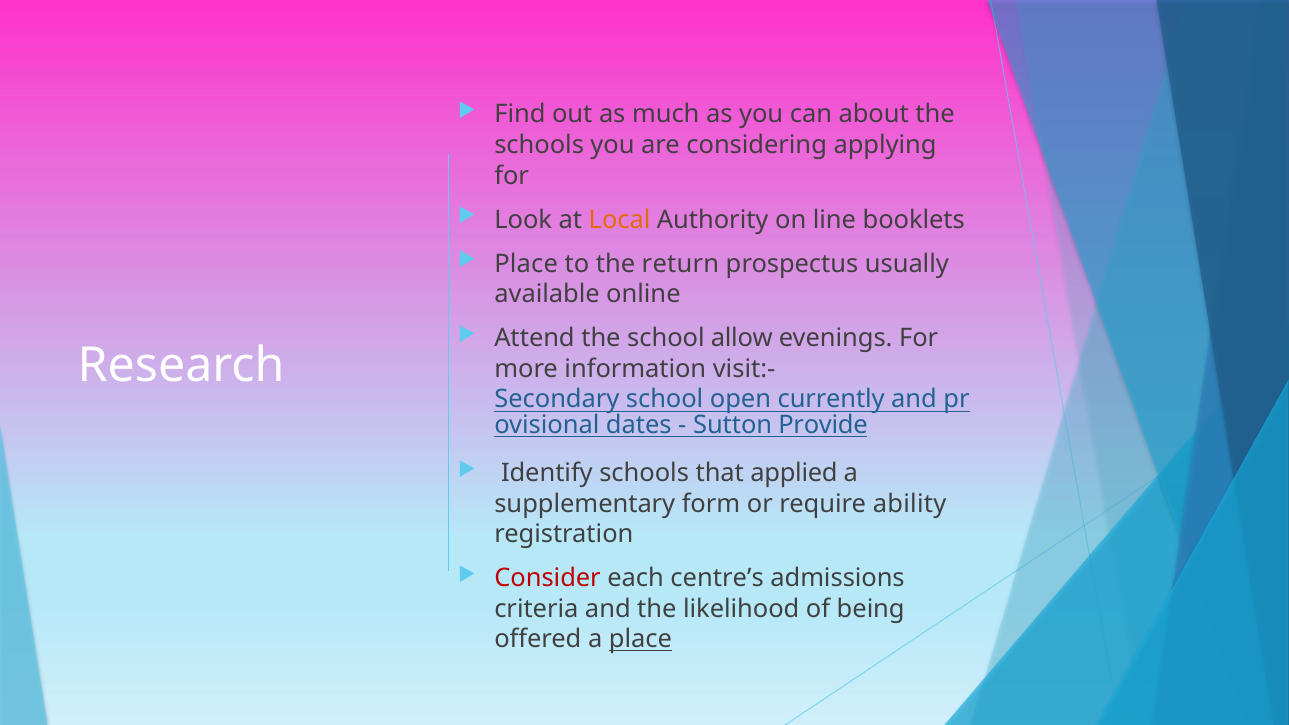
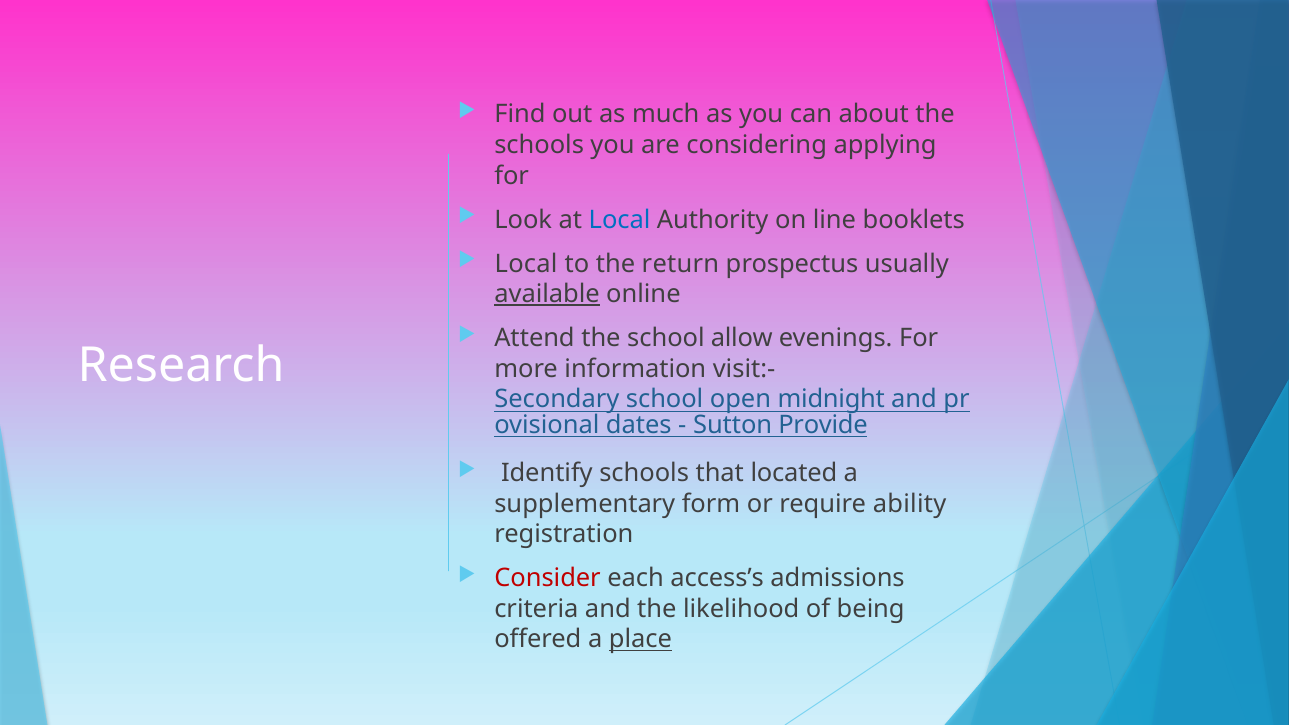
Local at (620, 220) colour: orange -> blue
Place at (526, 264): Place -> Local
available underline: none -> present
currently: currently -> midnight
applied: applied -> located
centre’s: centre’s -> access’s
